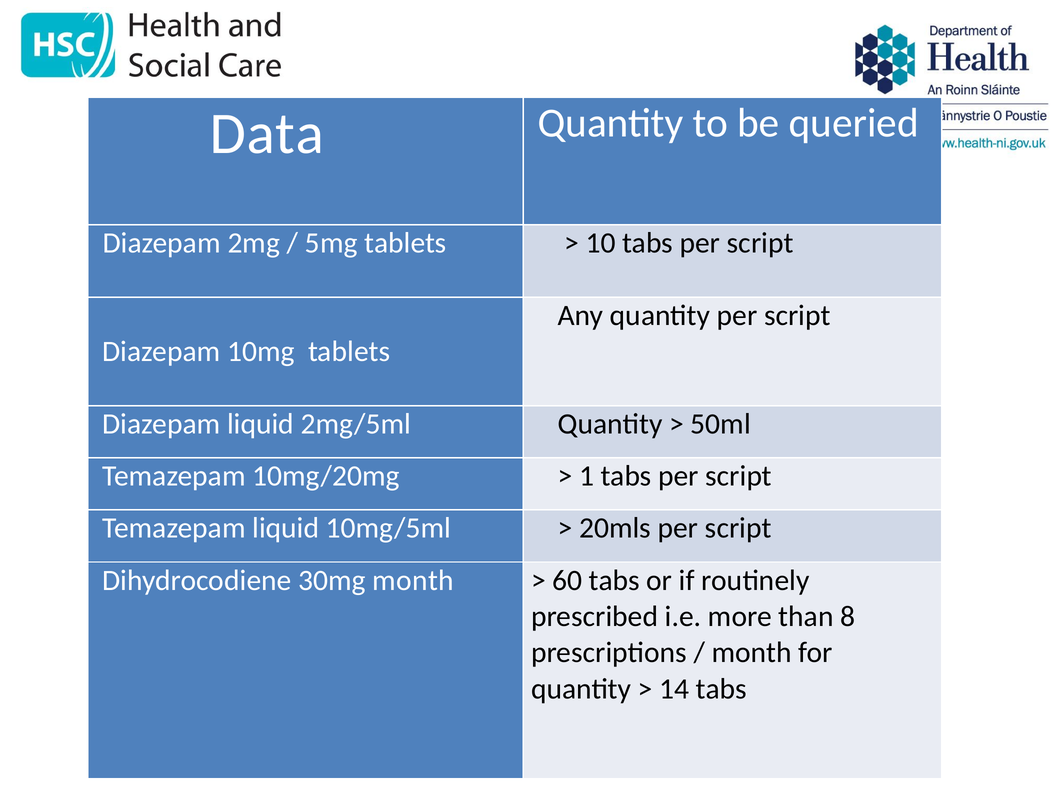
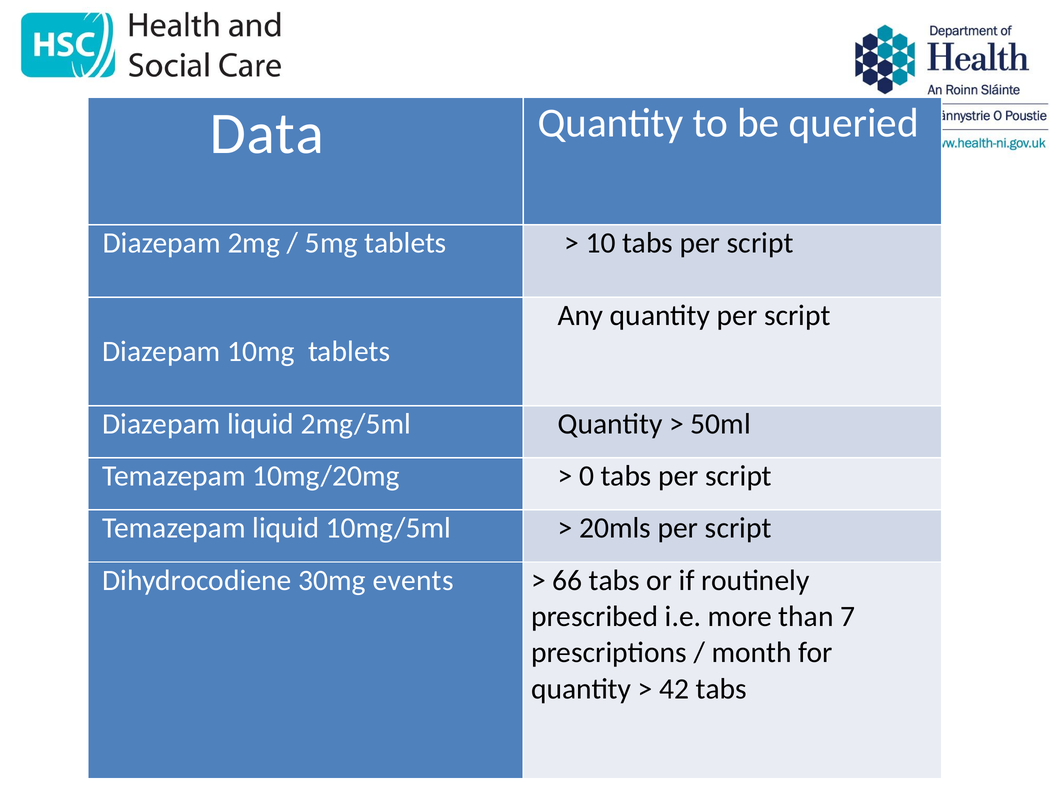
1: 1 -> 0
30mg month: month -> events
60: 60 -> 66
8: 8 -> 7
14: 14 -> 42
